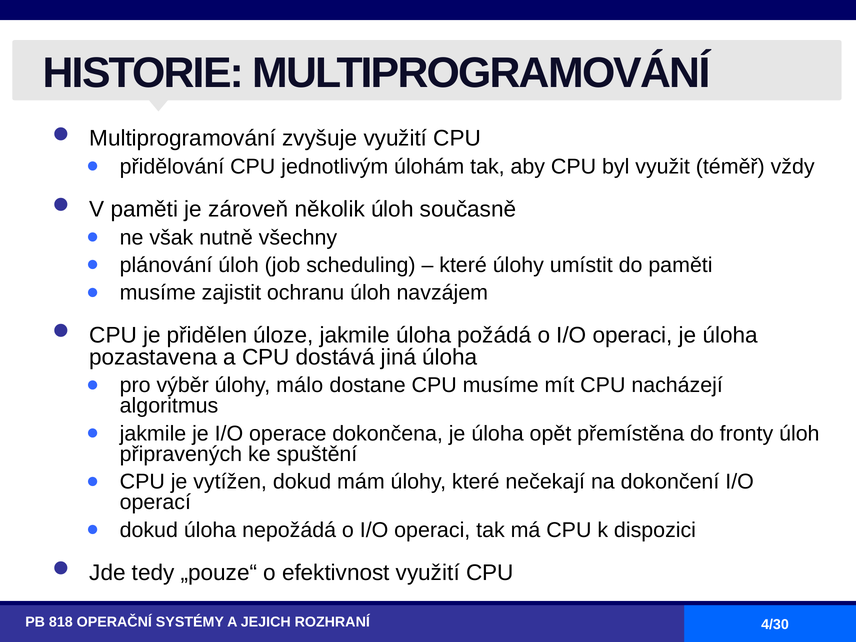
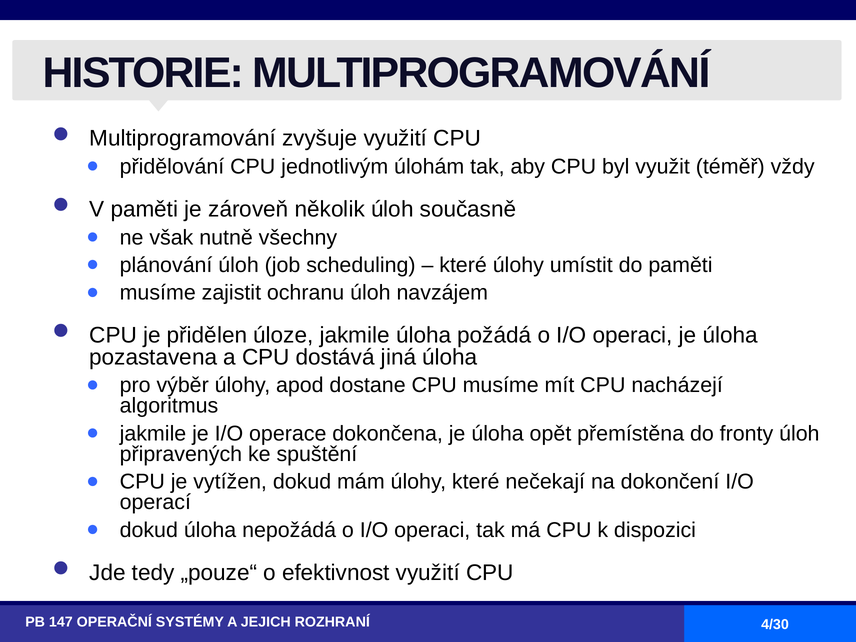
málo: málo -> apod
818: 818 -> 147
